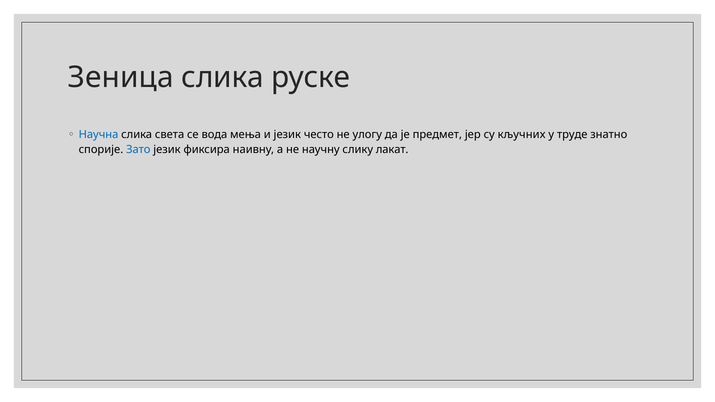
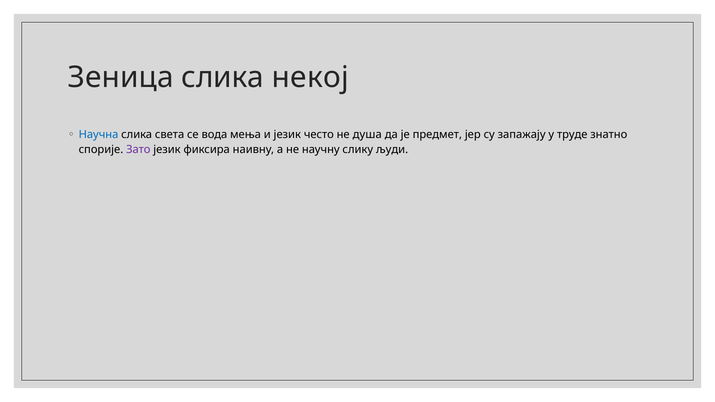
руске: руске -> некој
улогу: улогу -> душа
кључних: кључних -> запажају
Зато colour: blue -> purple
лакат: лакат -> људи
